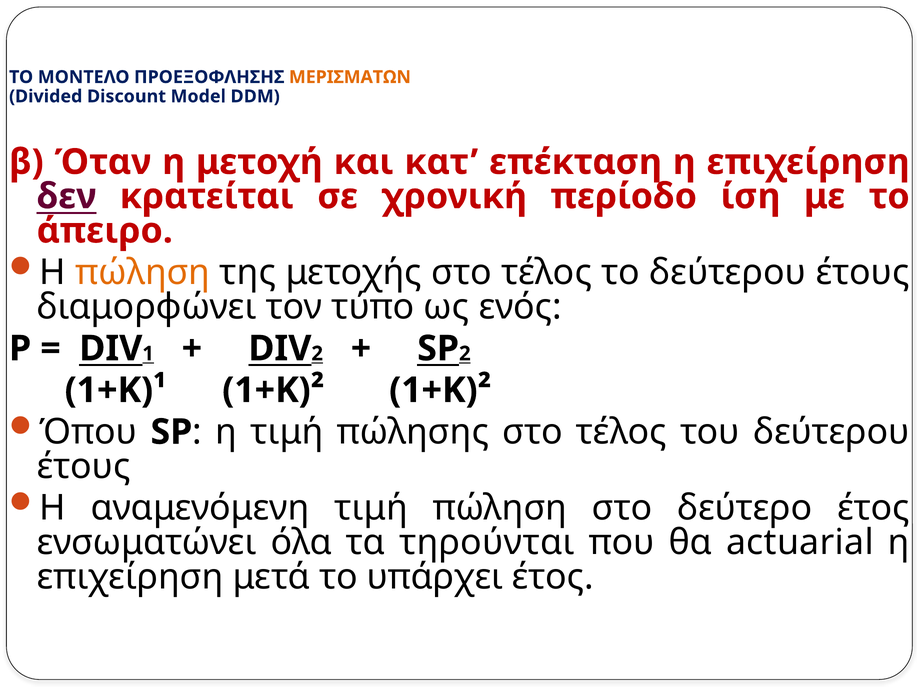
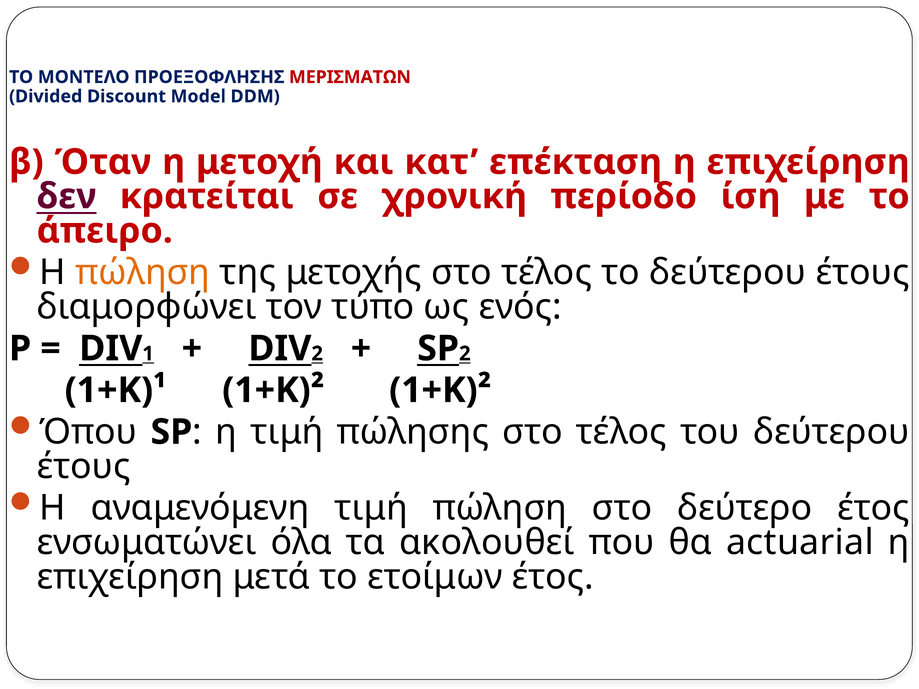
ΜΕΡΙΣΜΑΤΩΝ colour: orange -> red
τηρούνται: τηρούνται -> ακολουθεί
υπάρχει: υπάρχει -> ετοίμων
